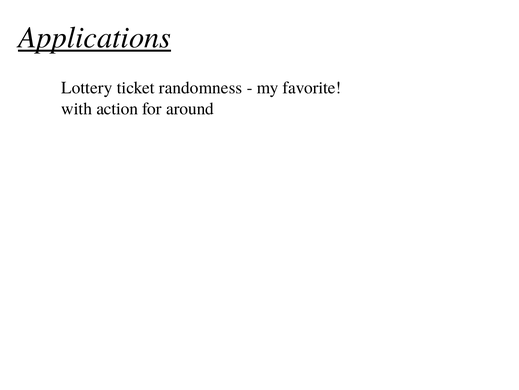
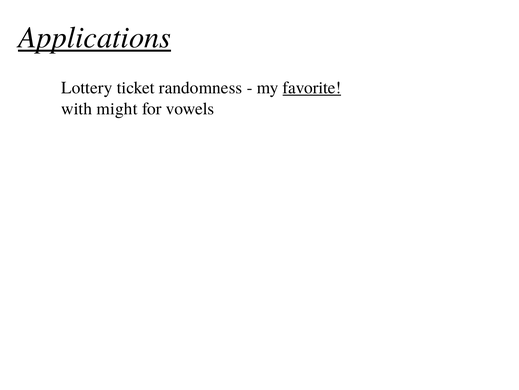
favorite underline: none -> present
action: action -> might
around: around -> vowels
